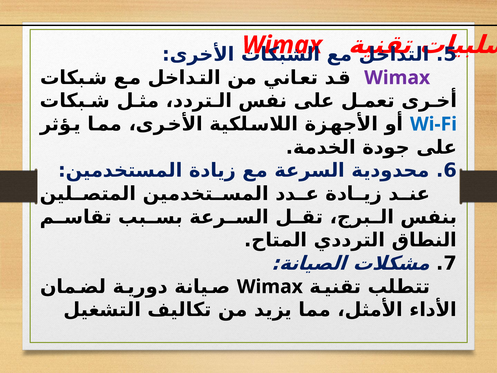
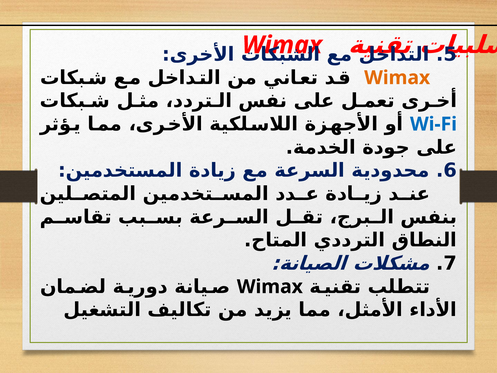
Wimax at (397, 78) colour: purple -> orange
